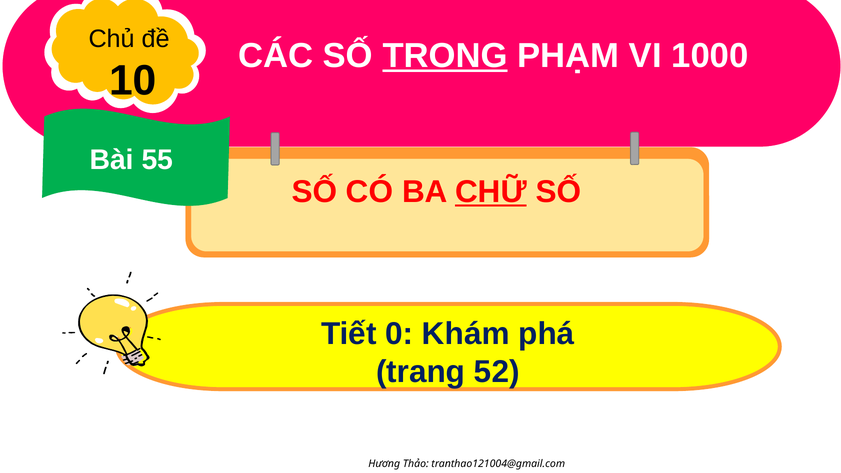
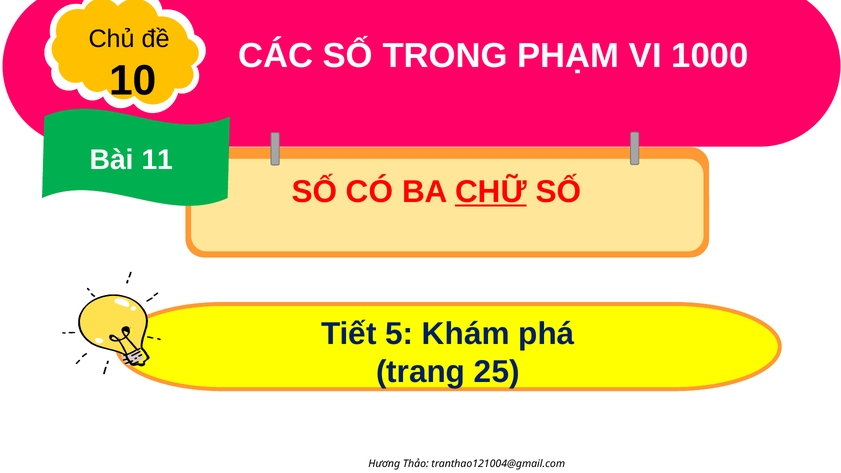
TRONG underline: present -> none
55: 55 -> 11
0: 0 -> 5
52: 52 -> 25
